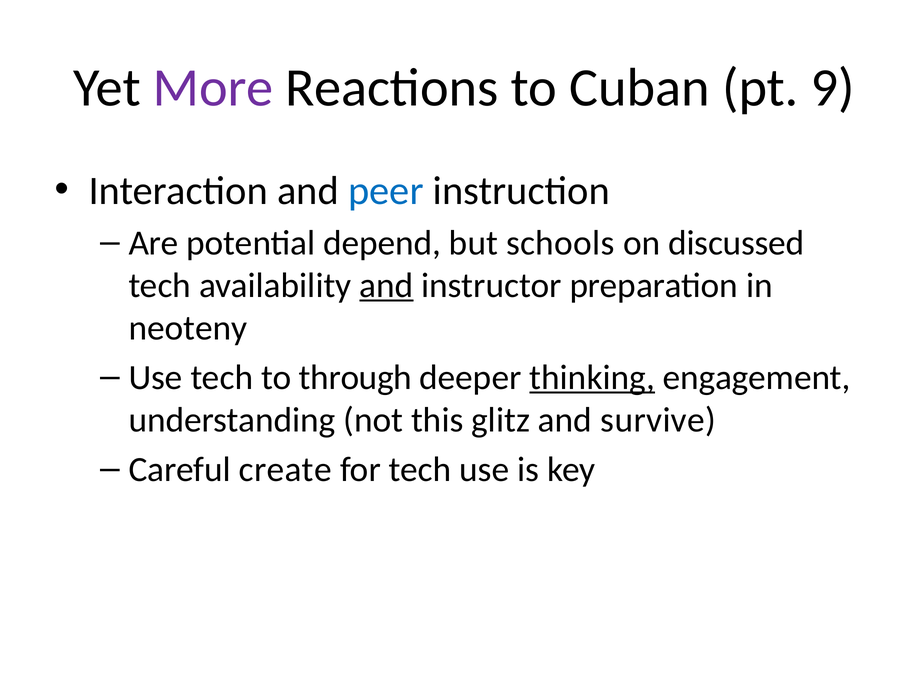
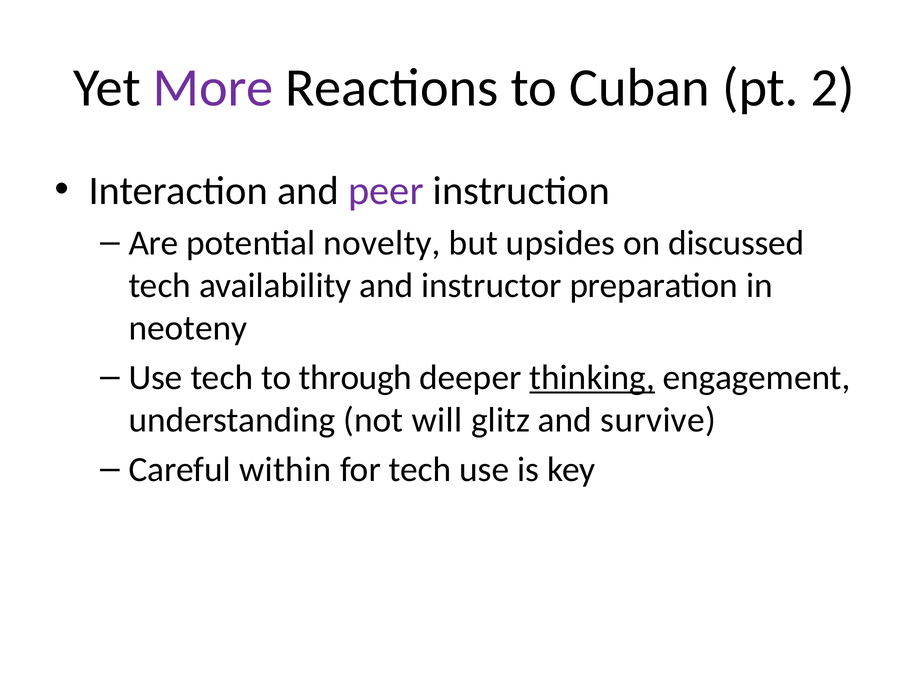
9: 9 -> 2
peer colour: blue -> purple
depend: depend -> novelty
schools: schools -> upsides
and at (386, 286) underline: present -> none
this: this -> will
create: create -> within
